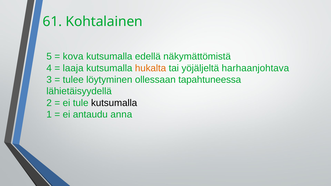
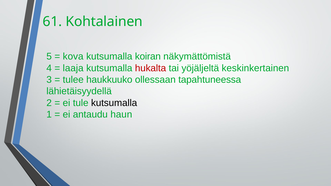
edellä: edellä -> koiran
hukalta colour: orange -> red
harhaanjohtava: harhaanjohtava -> keskinkertainen
löytyminen: löytyminen -> haukkuuko
anna: anna -> haun
